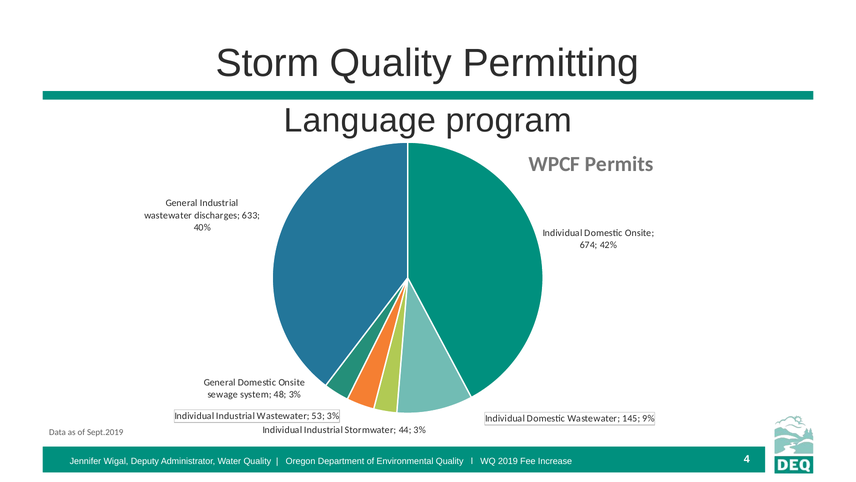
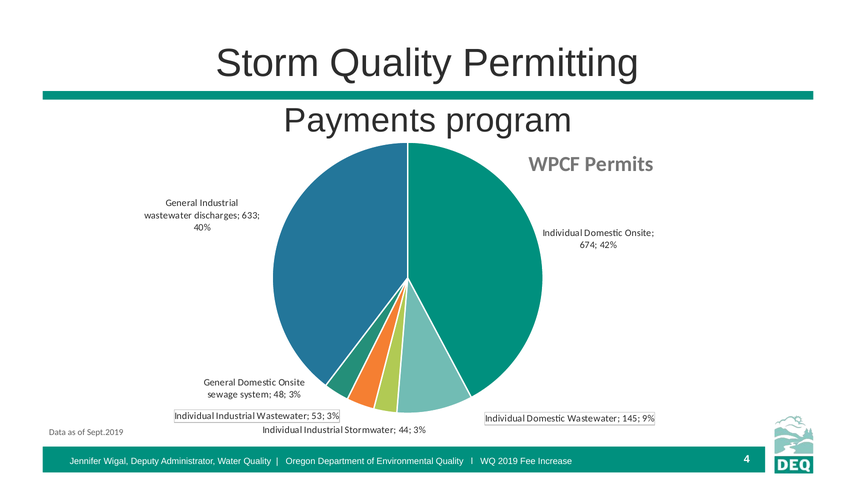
Language: Language -> Payments
